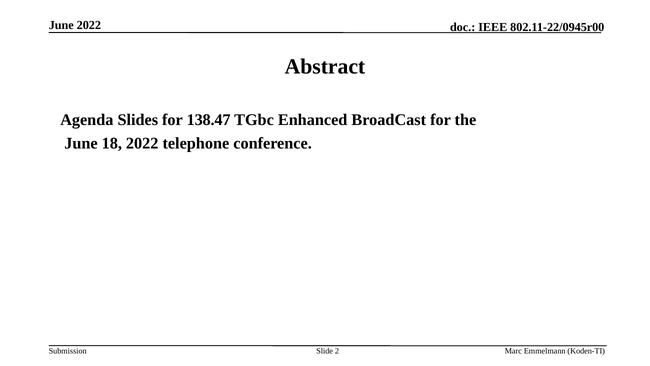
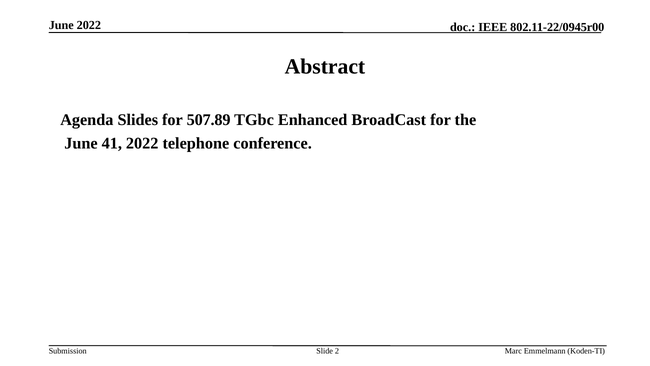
138.47: 138.47 -> 507.89
18: 18 -> 41
